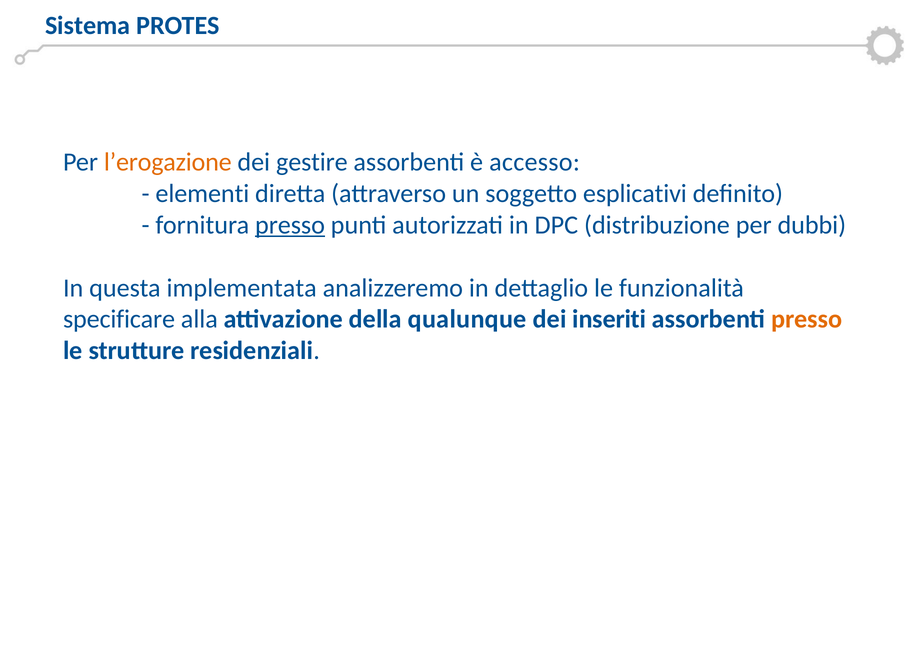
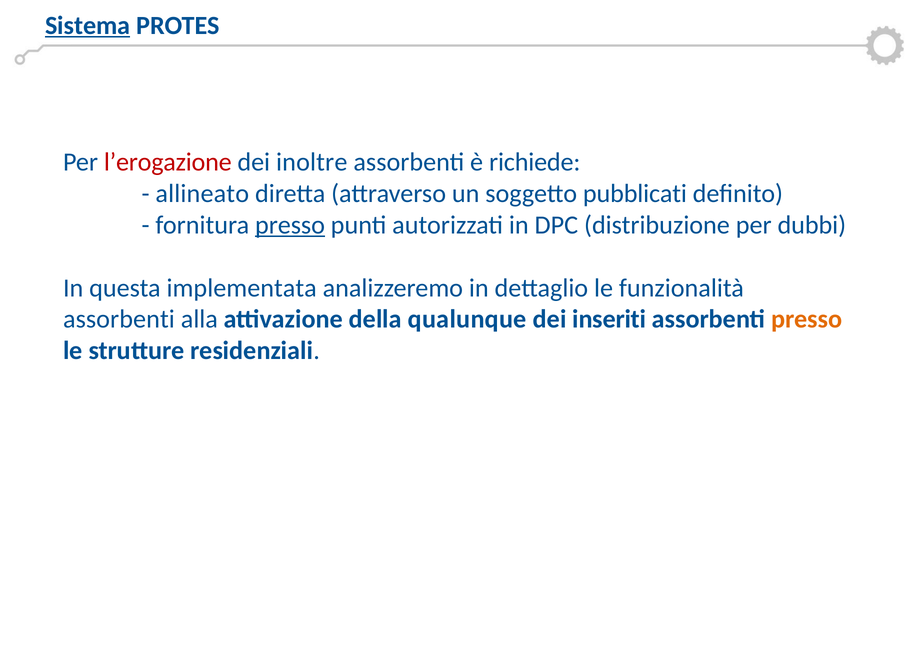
Sistema underline: none -> present
l’erogazione colour: orange -> red
gestire: gestire -> inoltre
accesso: accesso -> richiede
elementi: elementi -> allineato
esplicativi: esplicativi -> pubblicati
specificare at (119, 319): specificare -> assorbenti
